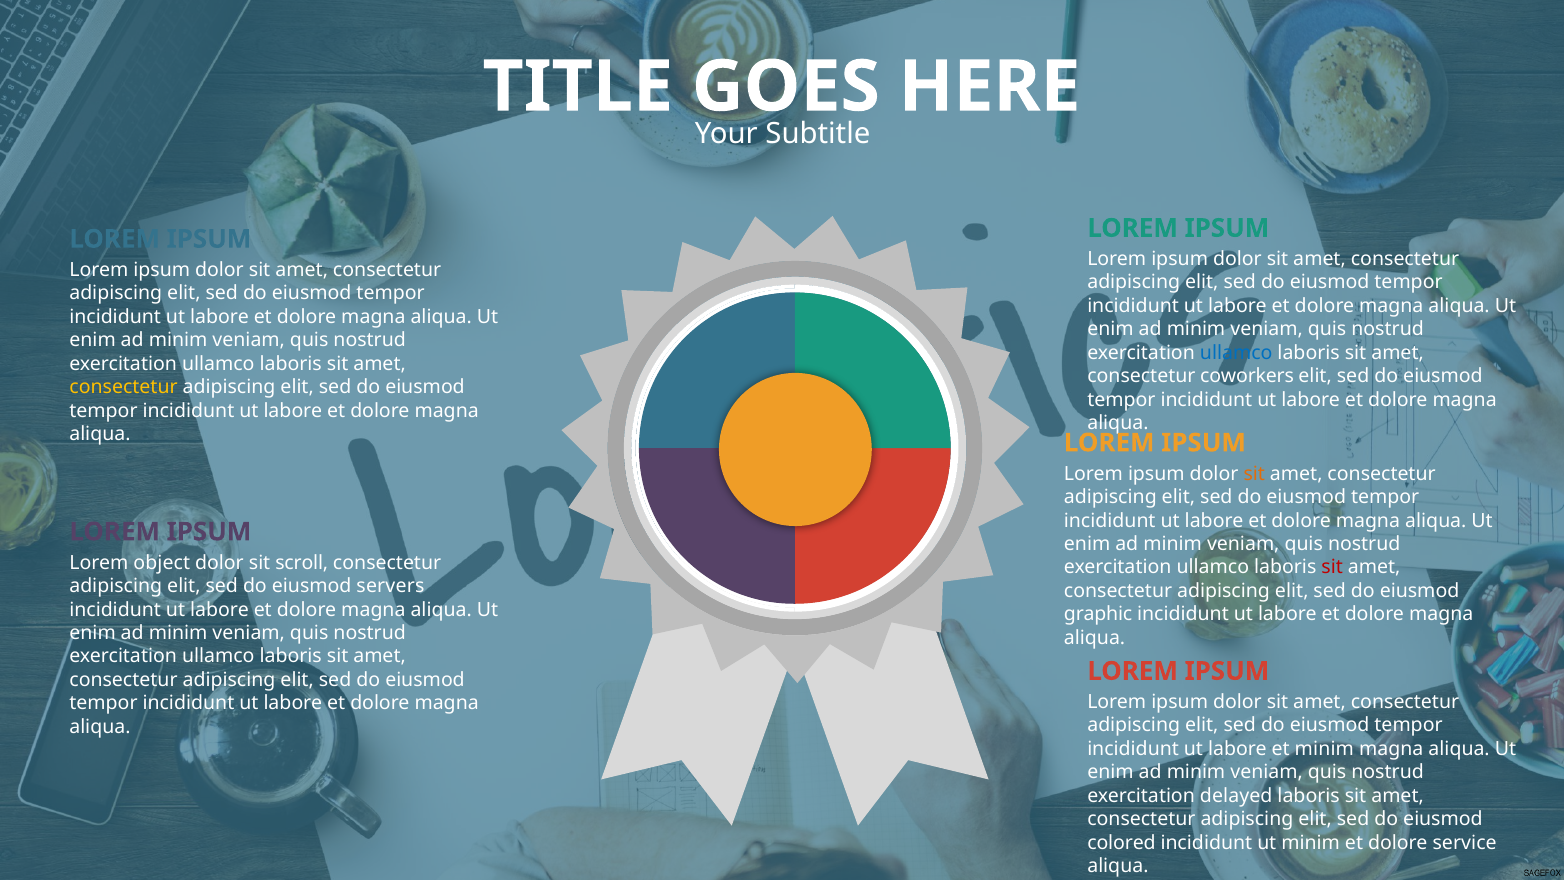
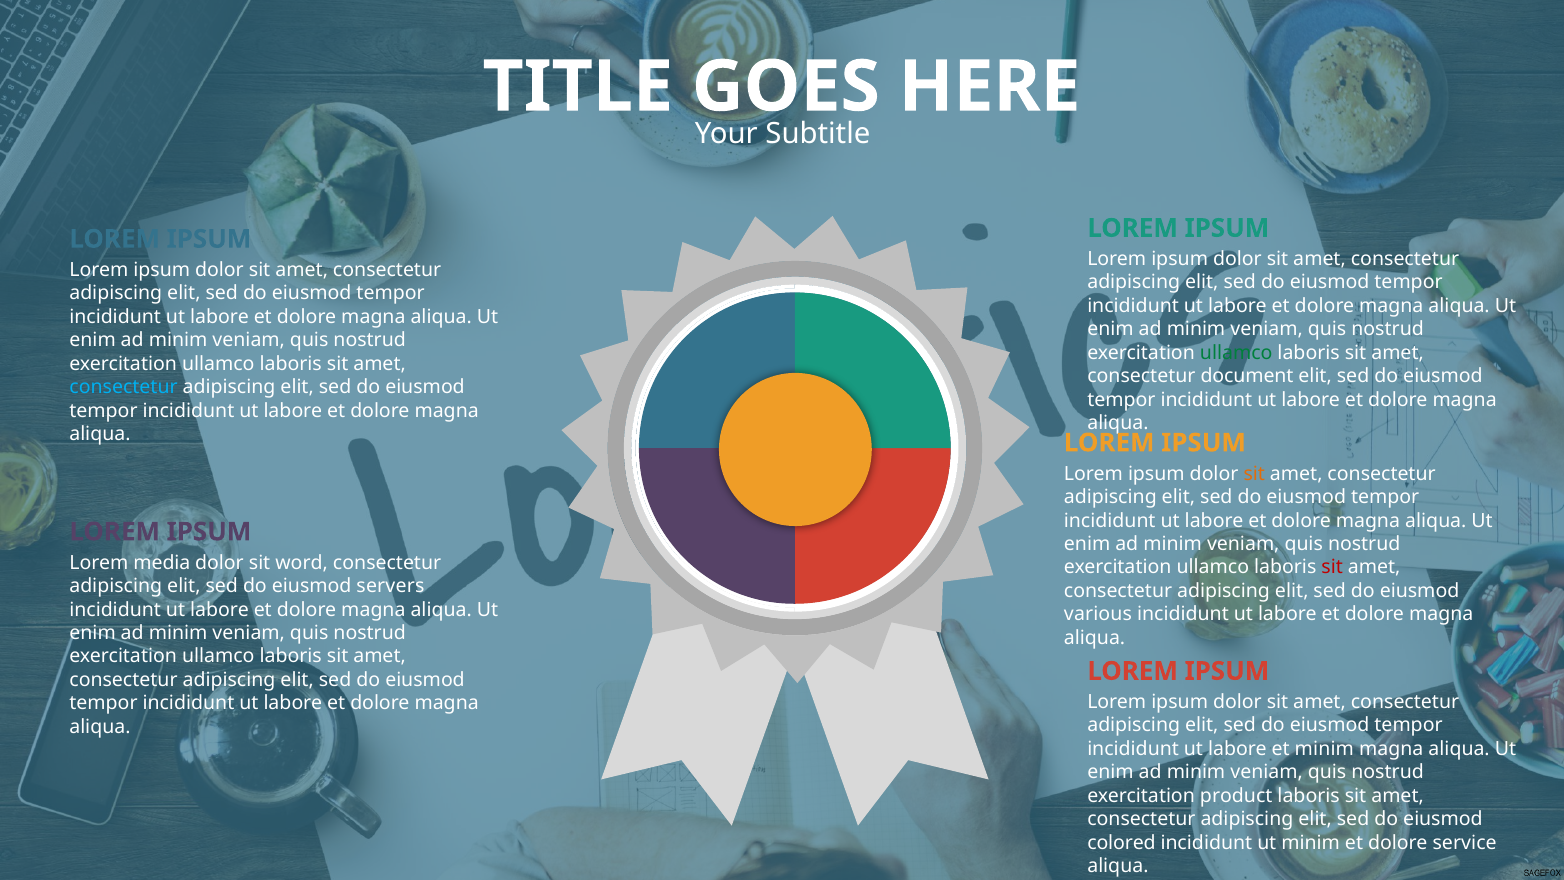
ullamco at (1236, 353) colour: blue -> green
coworkers: coworkers -> document
consectetur at (124, 387) colour: yellow -> light blue
object: object -> media
scroll: scroll -> word
graphic: graphic -> various
delayed: delayed -> product
